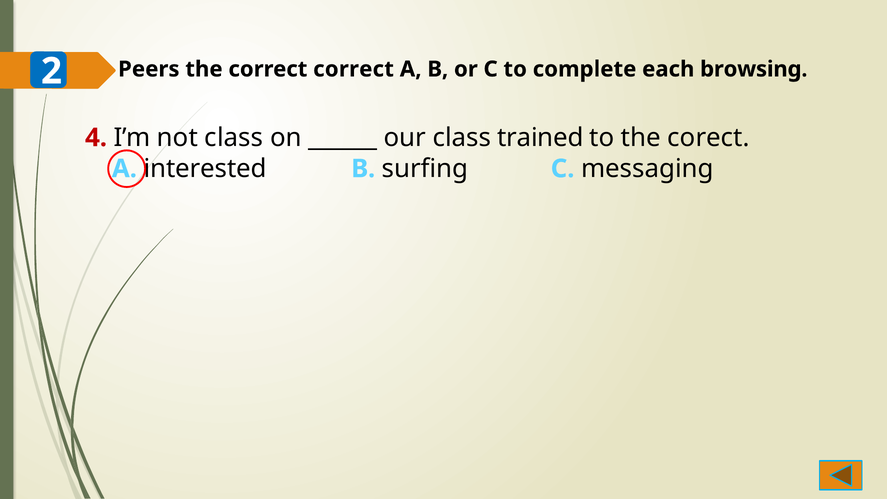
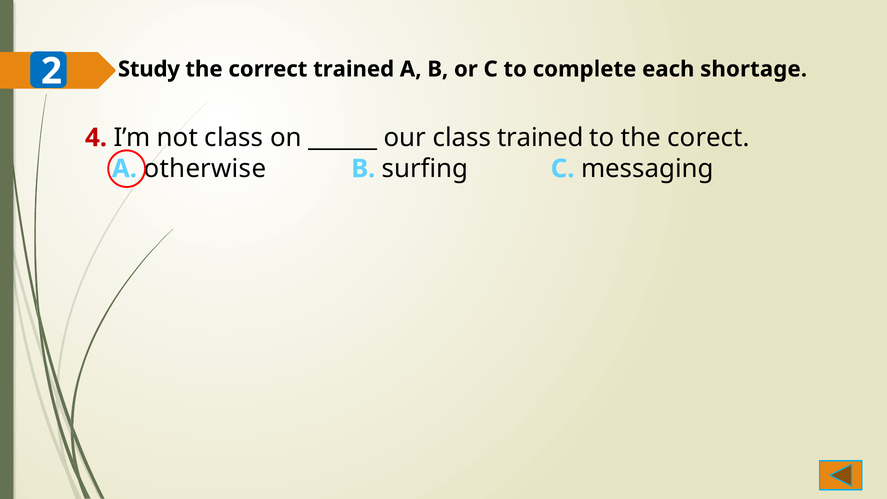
Peers: Peers -> Study
correct correct: correct -> trained
browsing: browsing -> shortage
interested: interested -> otherwise
